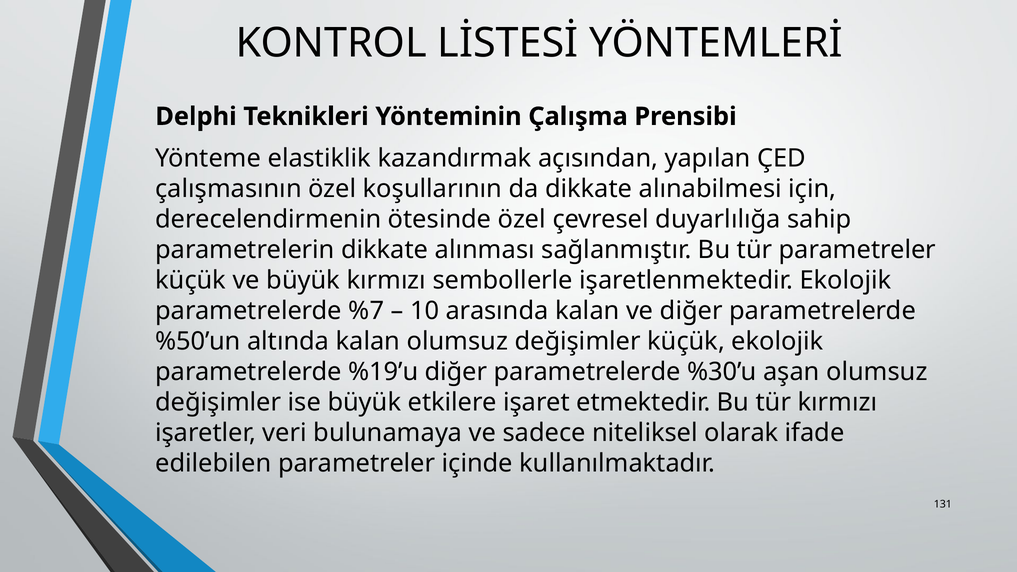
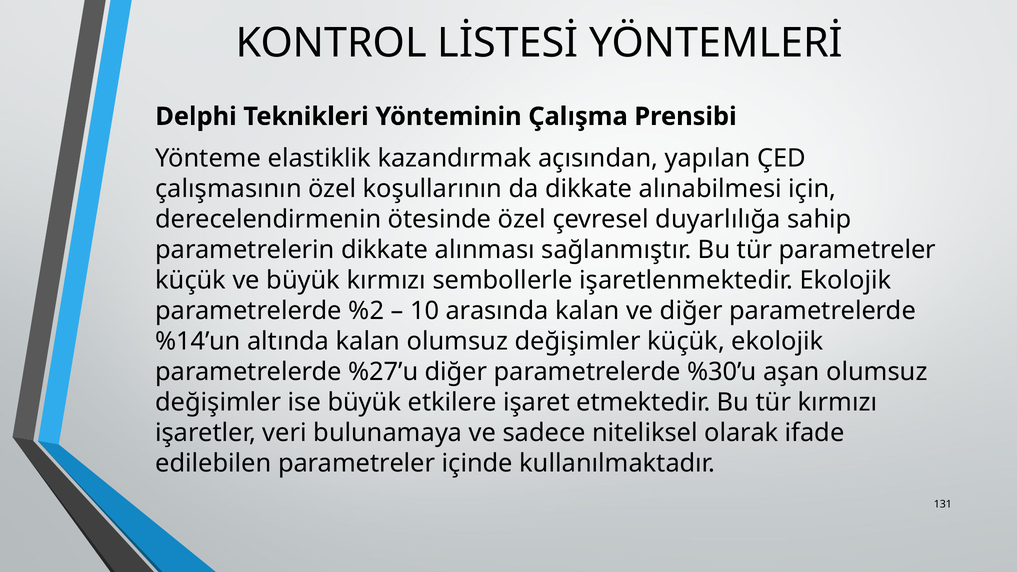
%7: %7 -> %2
%50’un: %50’un -> %14’un
%19’u: %19’u -> %27’u
